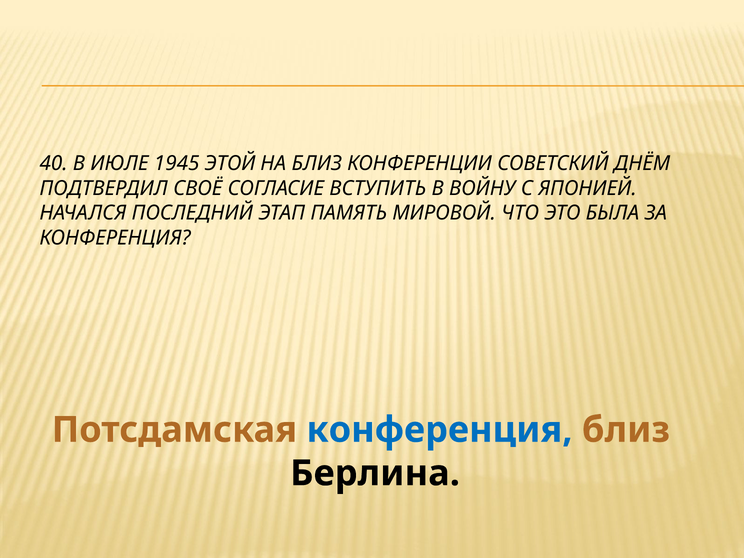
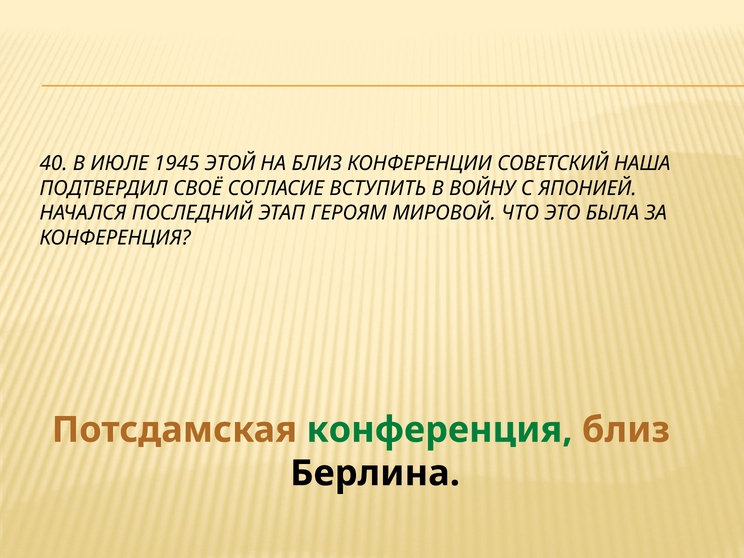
ДНЁМ: ДНЁМ -> НАША
ПАМЯТЬ: ПАМЯТЬ -> ГЕРОЯМ
конференция at (439, 430) colour: blue -> green
